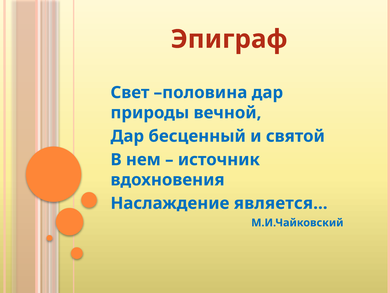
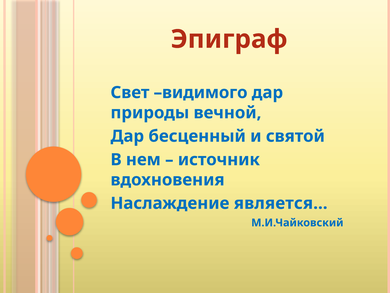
половина: половина -> видимого
